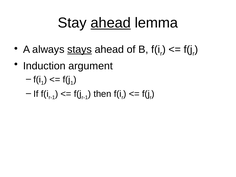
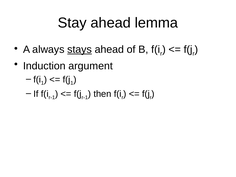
ahead at (111, 23) underline: present -> none
